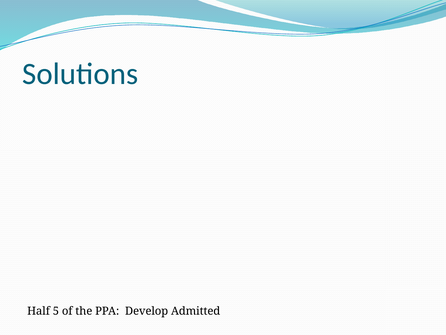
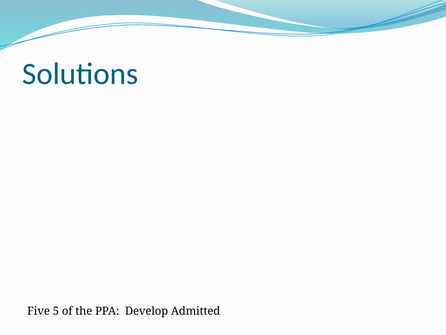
Half: Half -> Five
